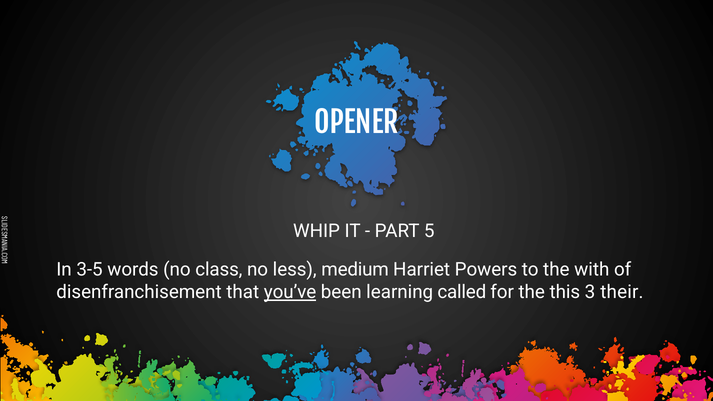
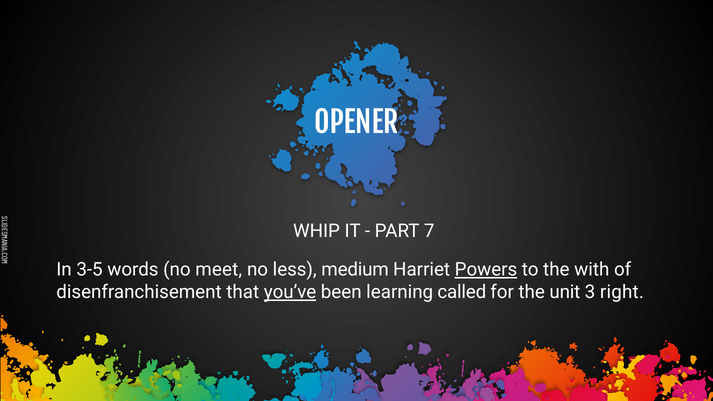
5: 5 -> 7
class: class -> meet
Powers underline: none -> present
this: this -> unit
their: their -> right
